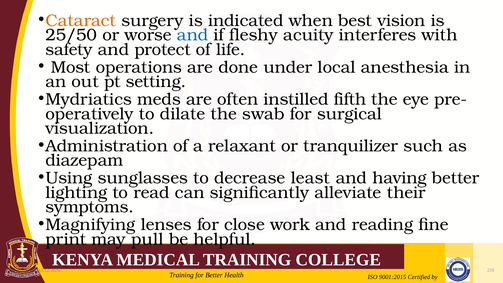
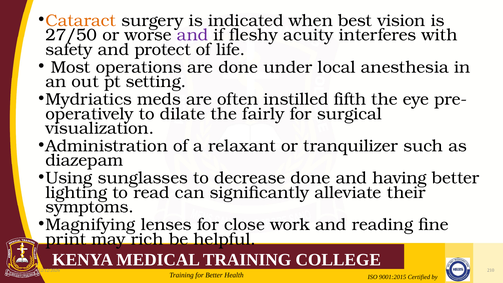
25/50: 25/50 -> 27/50
and at (193, 35) colour: blue -> purple
swab: swab -> fairly
decrease least: least -> done
pull: pull -> rich
